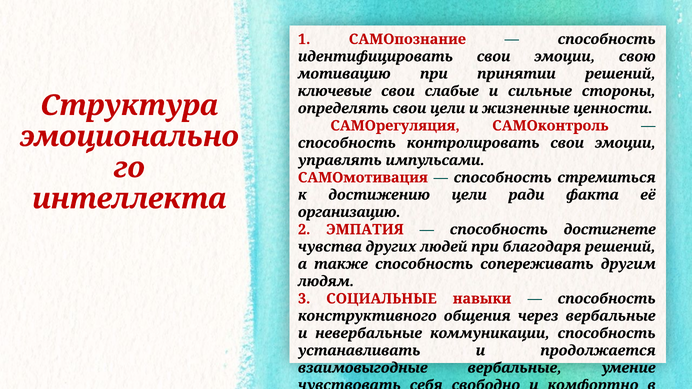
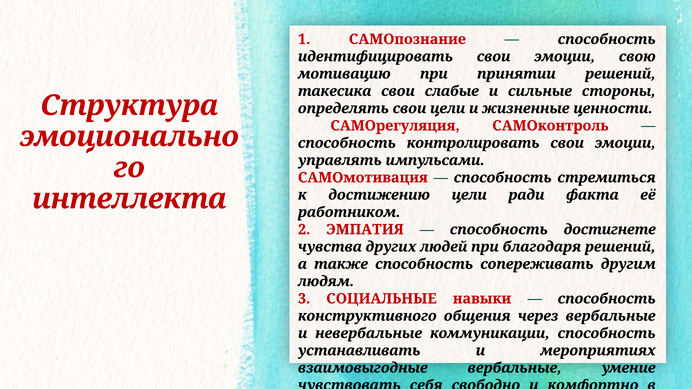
ключевые: ключевые -> такесика
организацию: организацию -> работником
продолжается: продолжается -> мероприятиях
